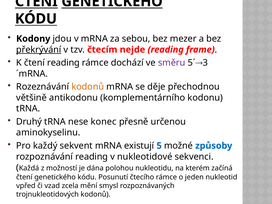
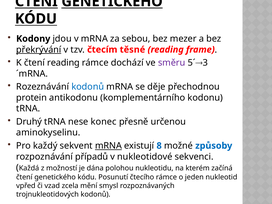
nejde: nejde -> těsné
kodonů at (88, 87) colour: orange -> blue
většině: většině -> protein
mRNA at (108, 146) underline: none -> present
5: 5 -> 8
rozpoznávání reading: reading -> případů
